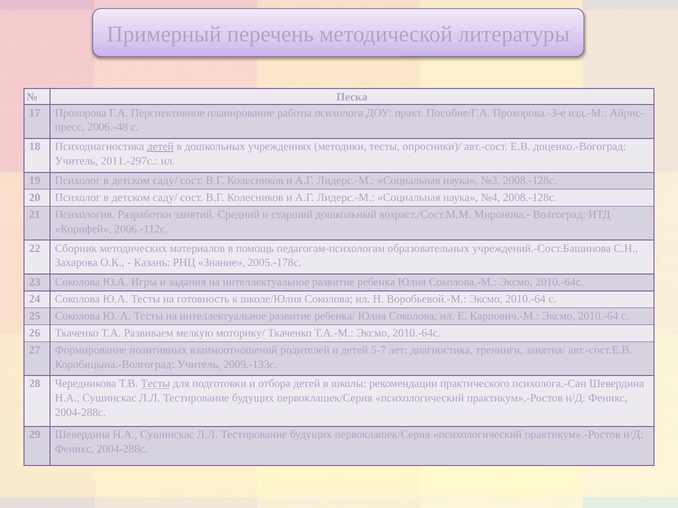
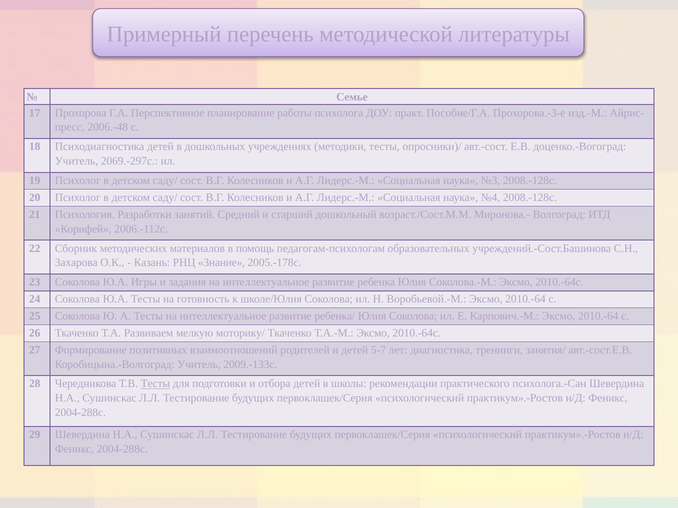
Песка: Песка -> Семье
детей at (160, 147) underline: present -> none
2011.-297с: 2011.-297с -> 2069.-297с
